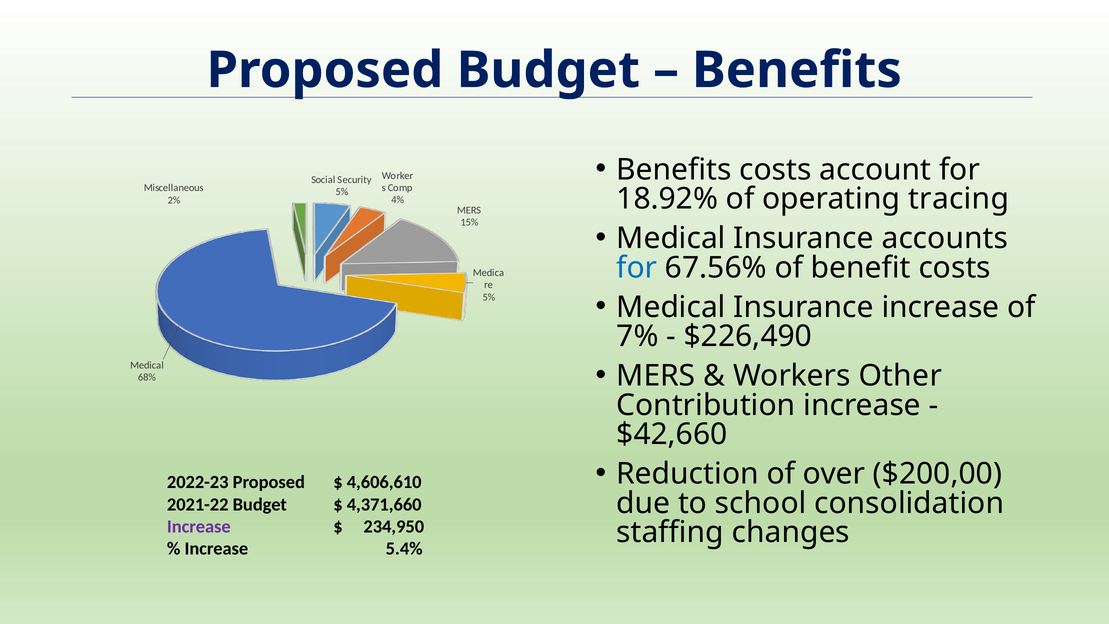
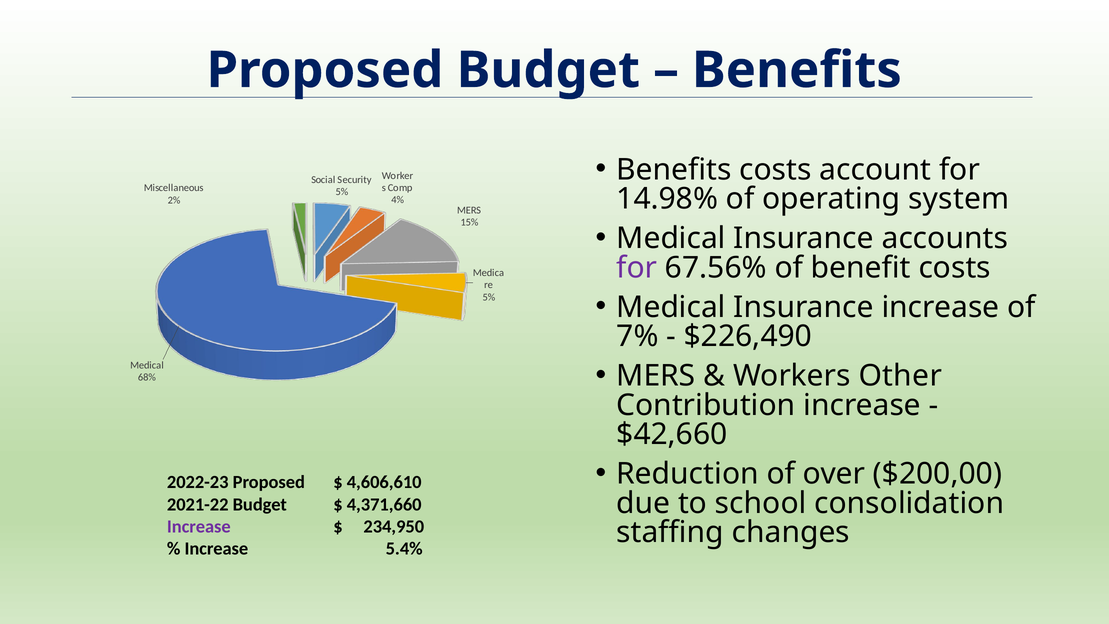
18.92%: 18.92% -> 14.98%
tracing: tracing -> system
for at (637, 268) colour: blue -> purple
